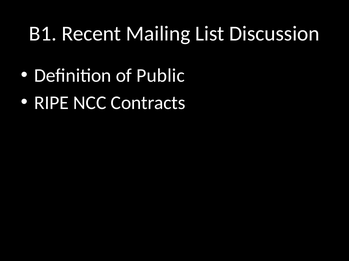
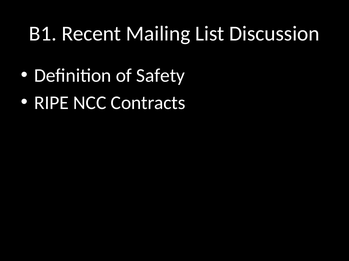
Public: Public -> Safety
